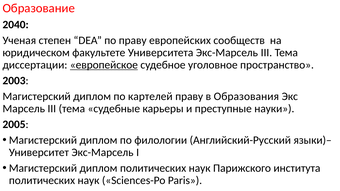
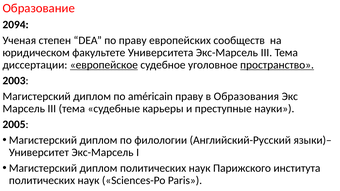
2040: 2040 -> 2094
пространство underline: none -> present
картелей: картелей -> américain
